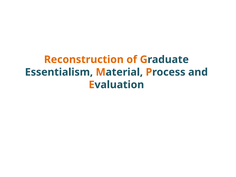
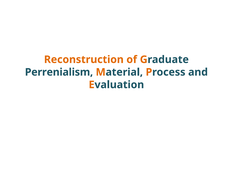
Essentialism: Essentialism -> Perrenialism
